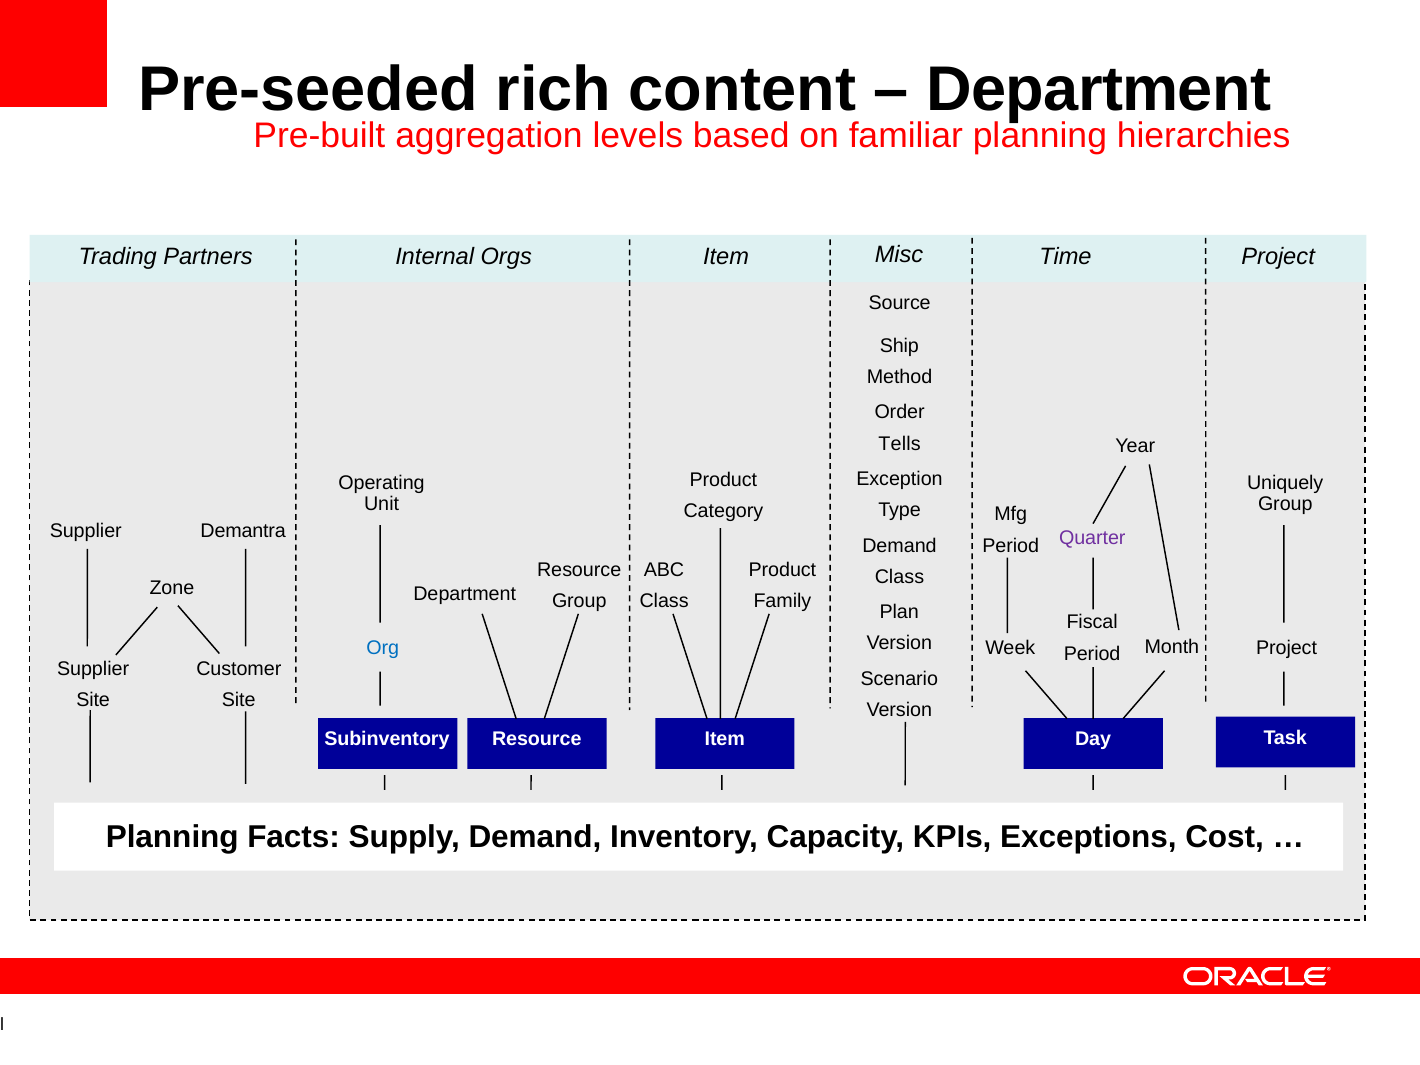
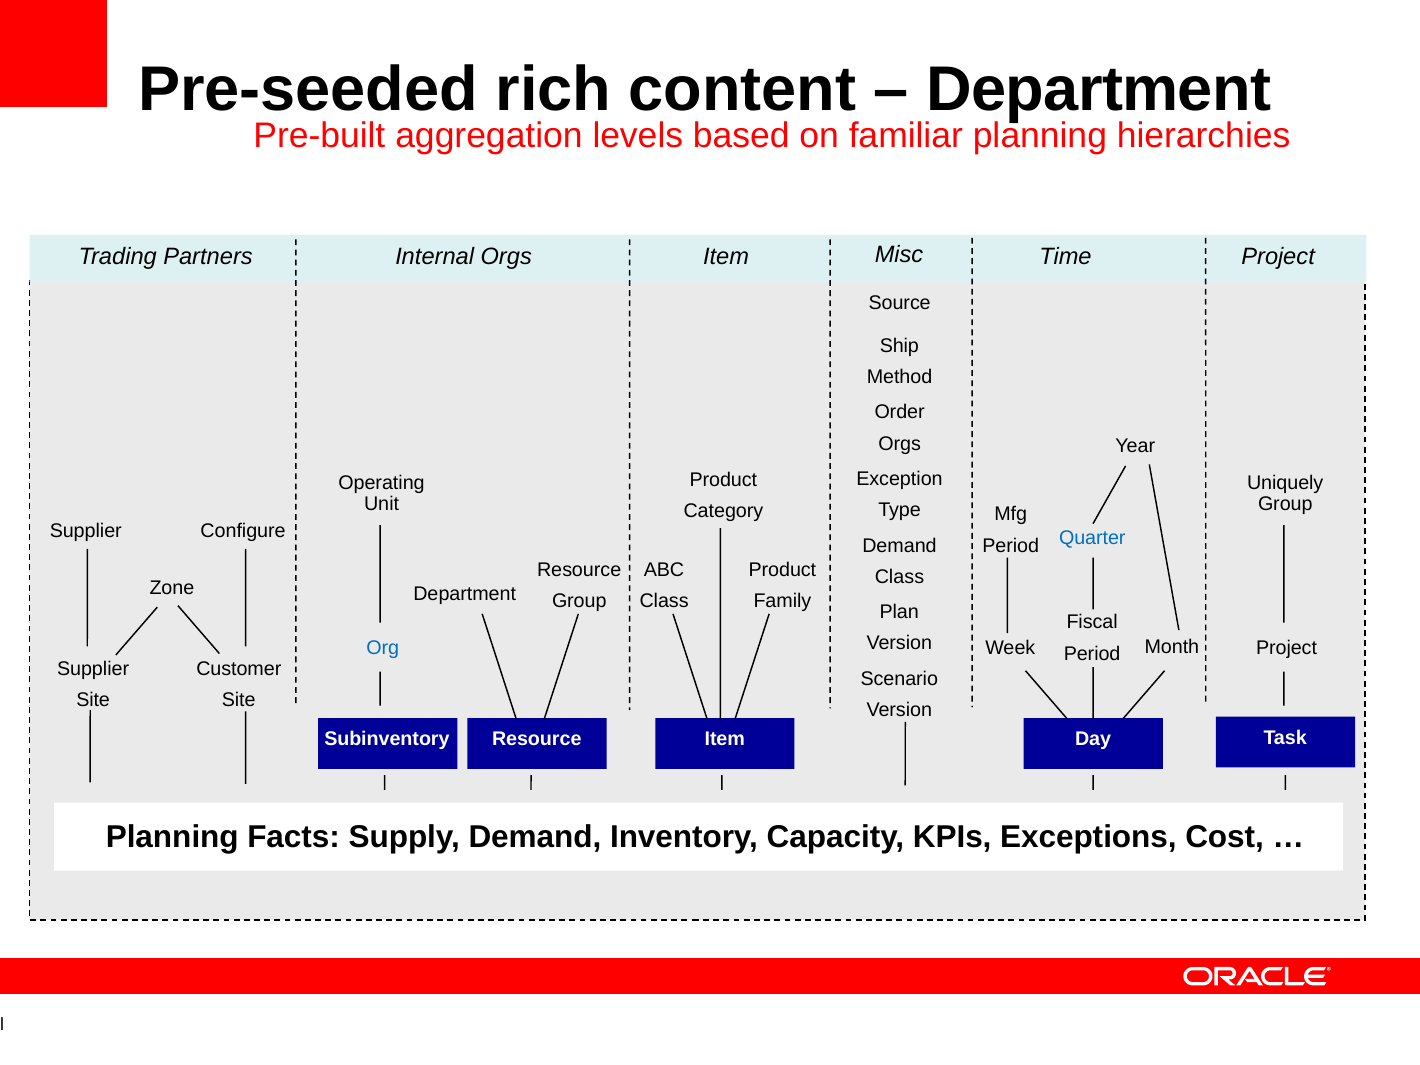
Tells at (900, 444): Tells -> Orgs
Demantra: Demantra -> Configure
Quarter colour: purple -> blue
